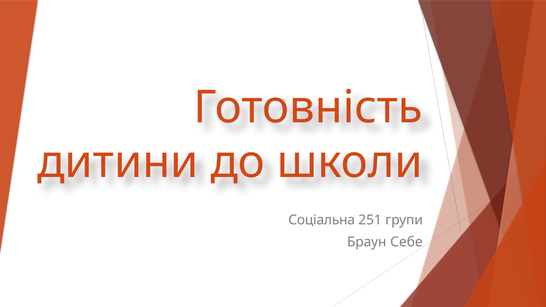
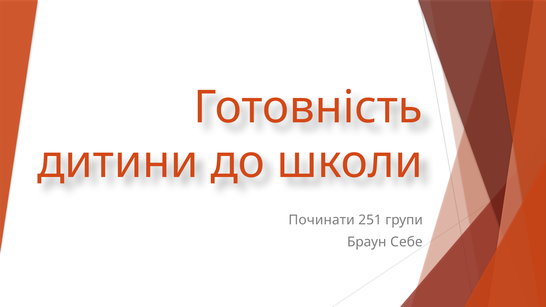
Соціальна: Соціальна -> Починати
